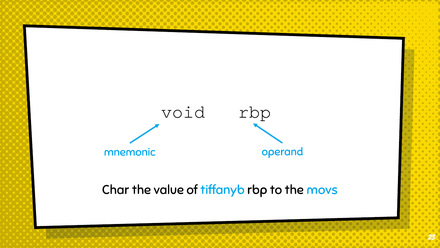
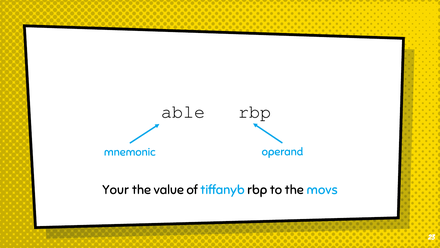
void: void -> able
Char: Char -> Your
